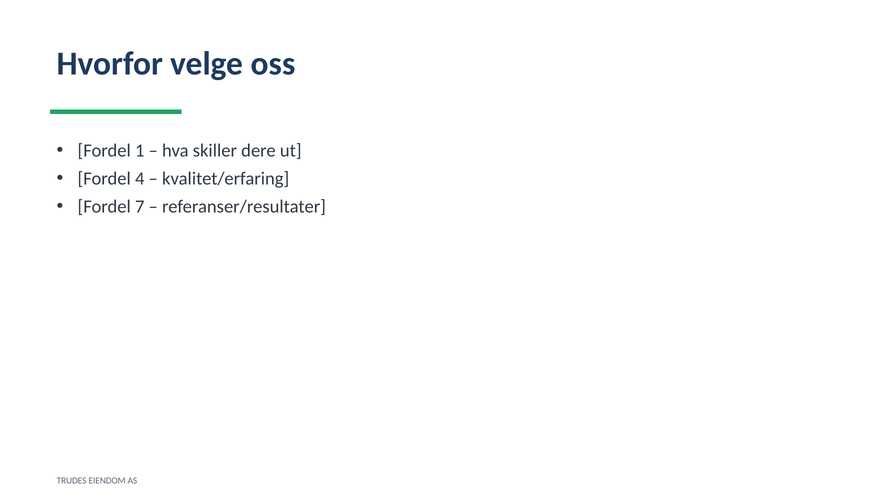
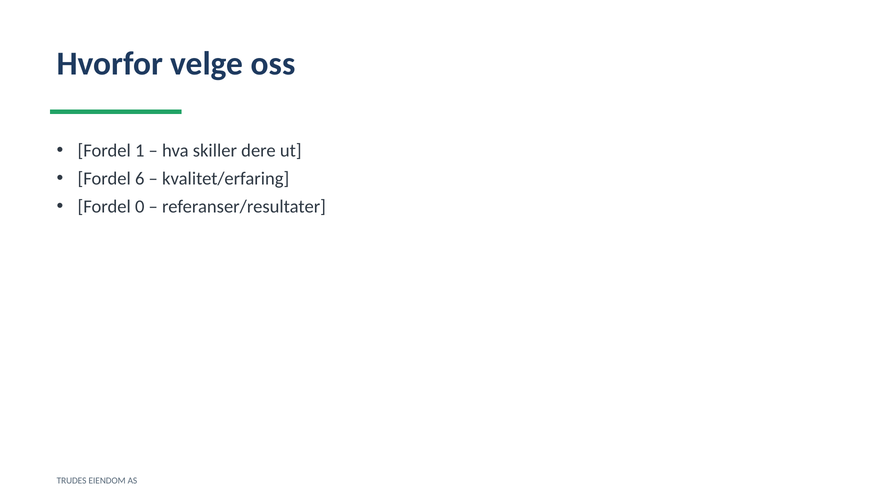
4: 4 -> 6
7: 7 -> 0
